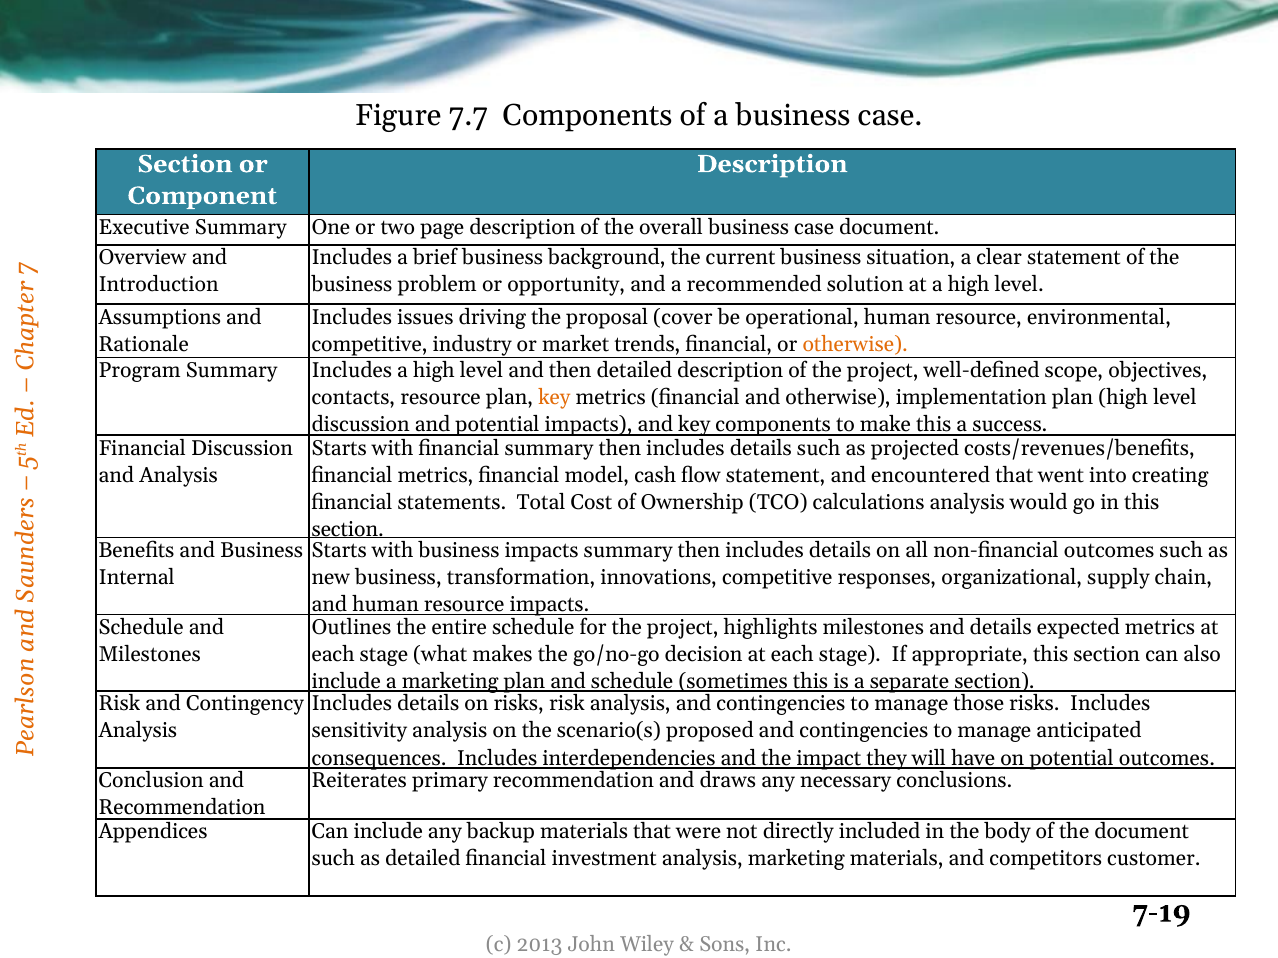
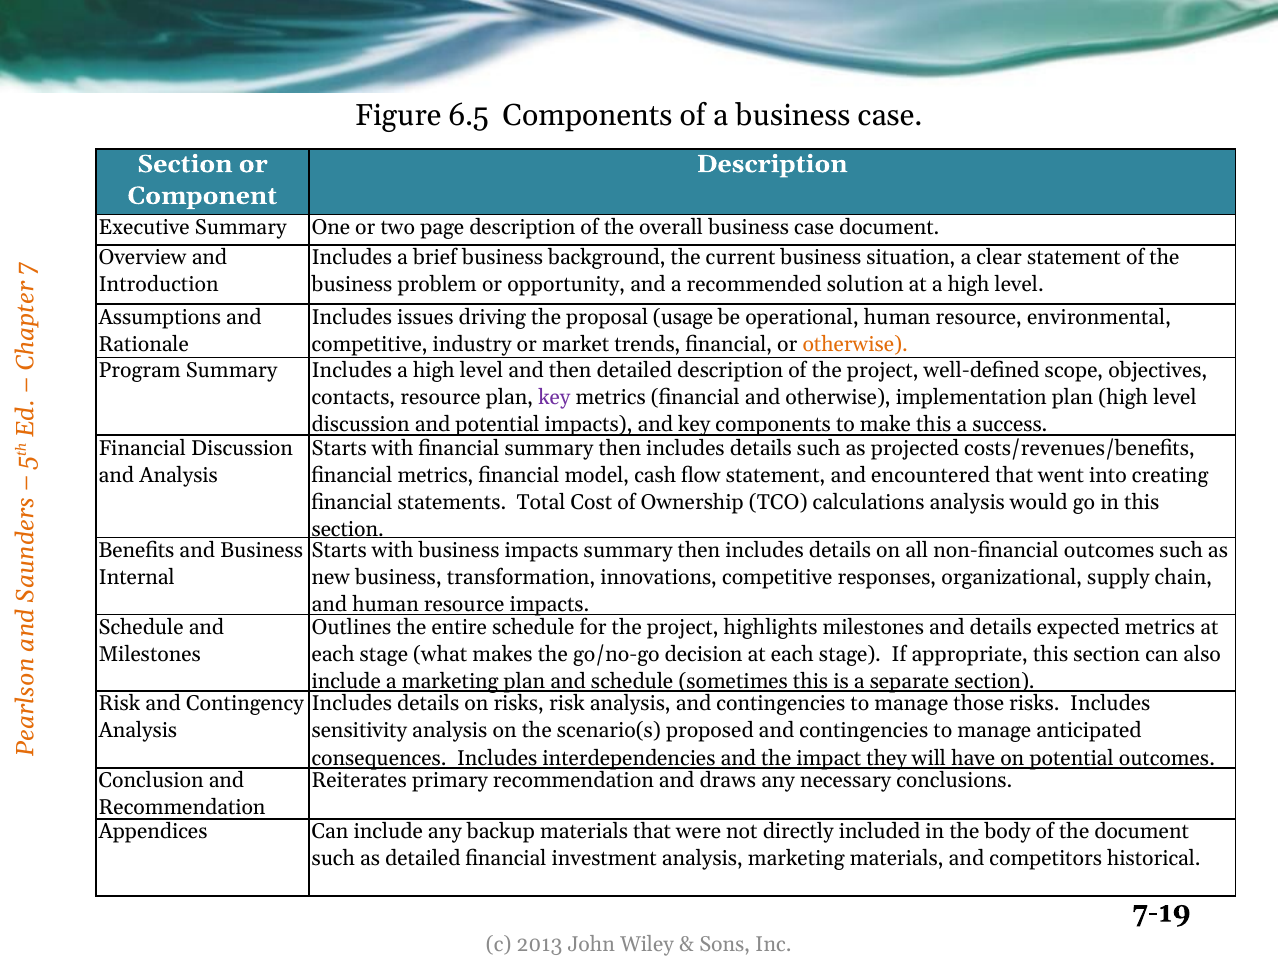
7.7: 7.7 -> 6.5
cover: cover -> usage
key at (554, 397) colour: orange -> purple
customer: customer -> historical
